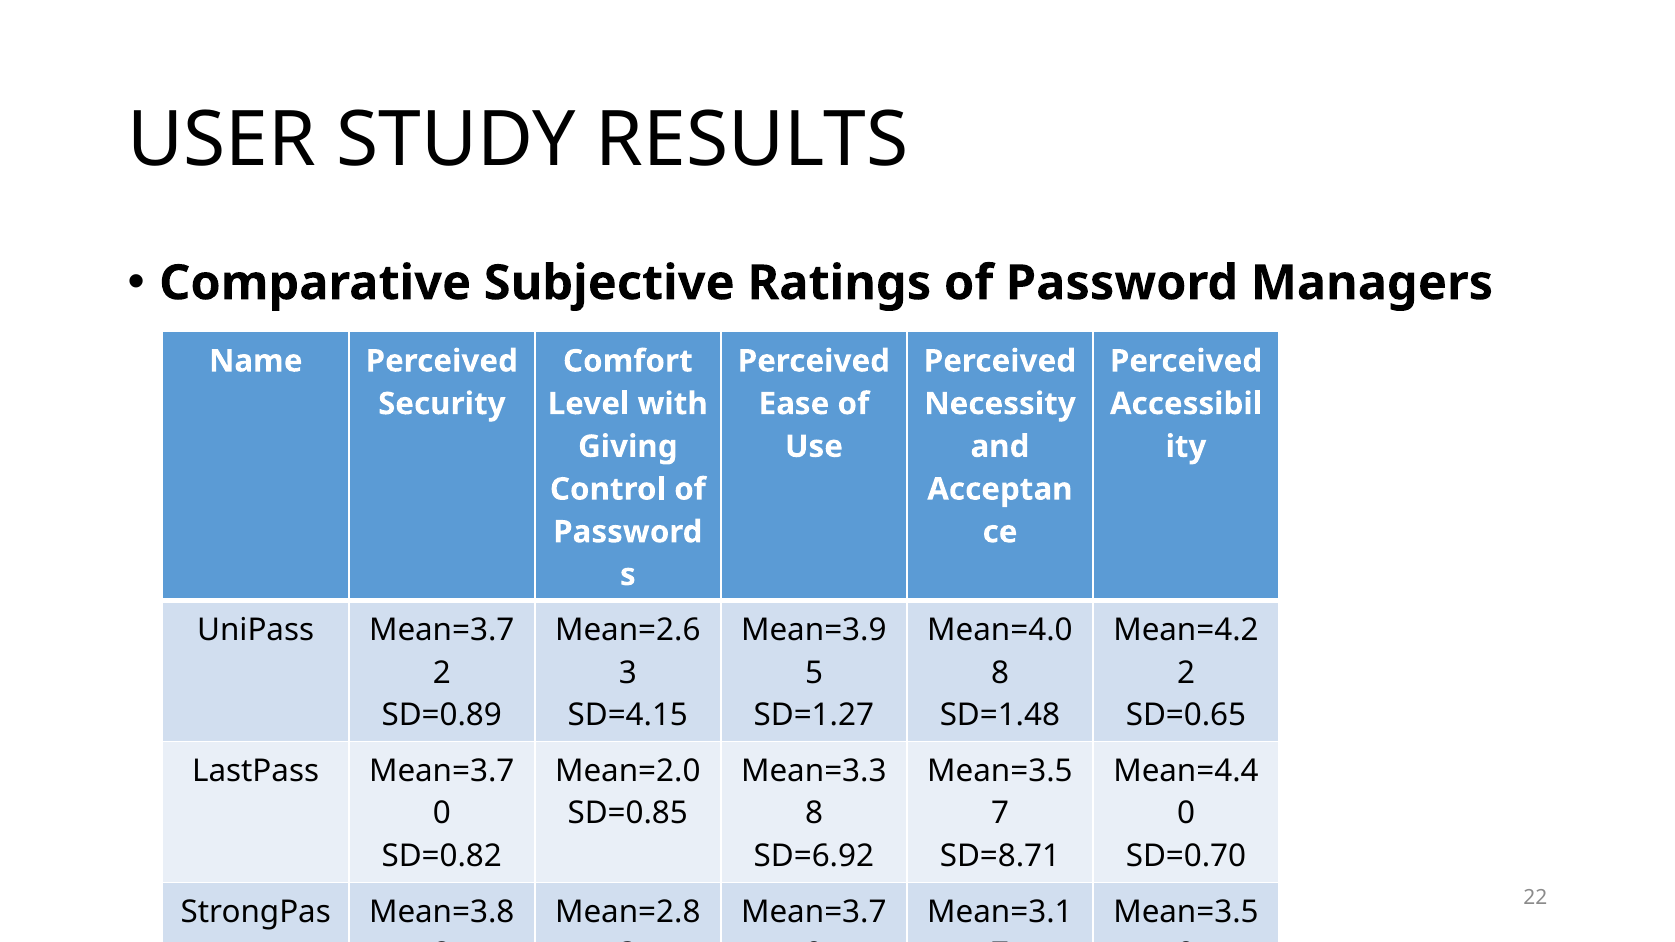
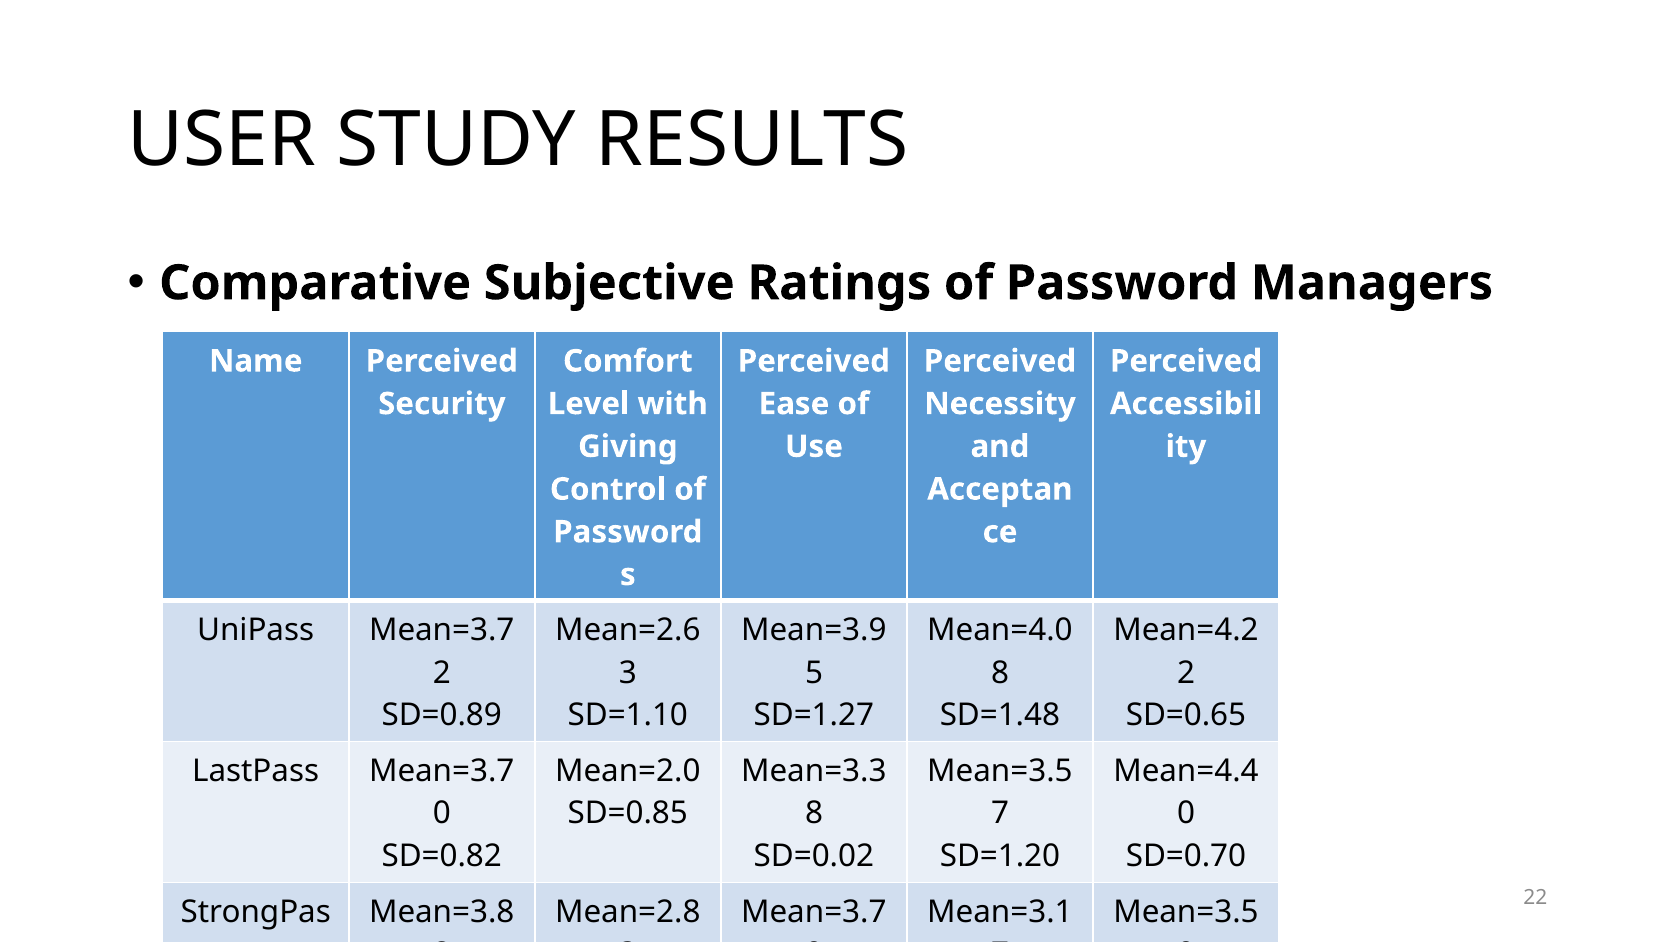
SD=4.15: SD=4.15 -> SD=1.10
SD=6.92: SD=6.92 -> SD=0.02
SD=8.71: SD=8.71 -> SD=1.20
